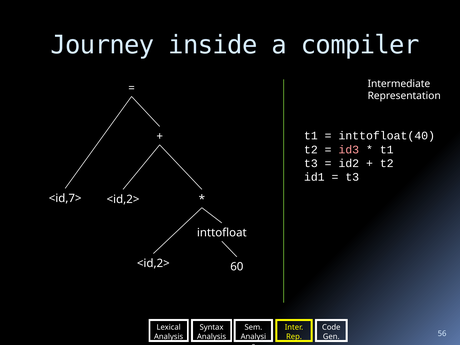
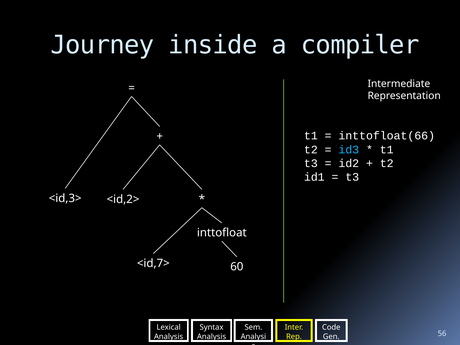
inttofloat(40: inttofloat(40 -> inttofloat(66
id3 colour: pink -> light blue
<id,7>: <id,7> -> <id,3>
<id,2> at (153, 264): <id,2> -> <id,7>
